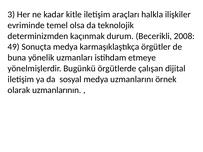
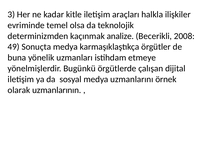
durum: durum -> analize
